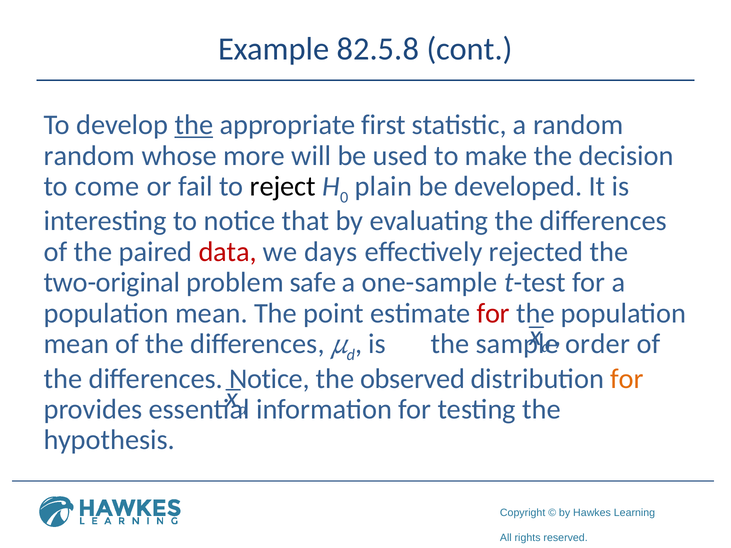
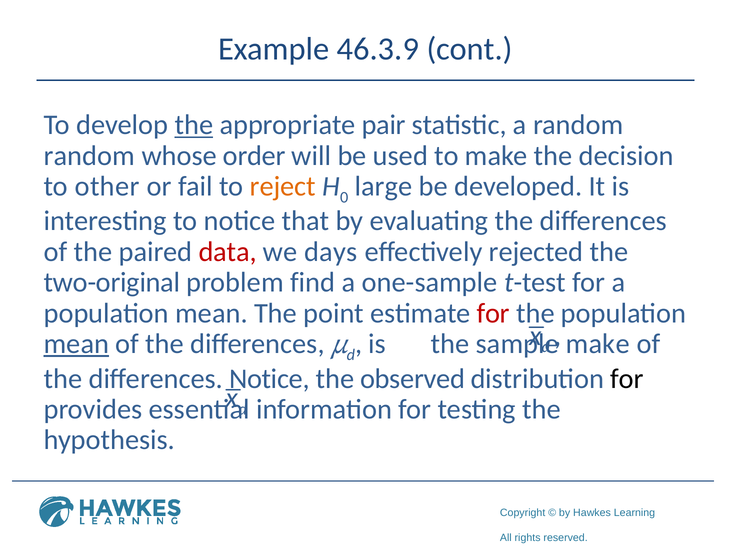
82.5.8: 82.5.8 -> 46.3.9
first: first -> pair
more: more -> order
come: come -> other
reject colour: black -> orange
plain: plain -> large
safe: safe -> find
mean at (76, 344) underline: none -> present
order at (598, 344): order -> make
for at (627, 379) colour: orange -> black
